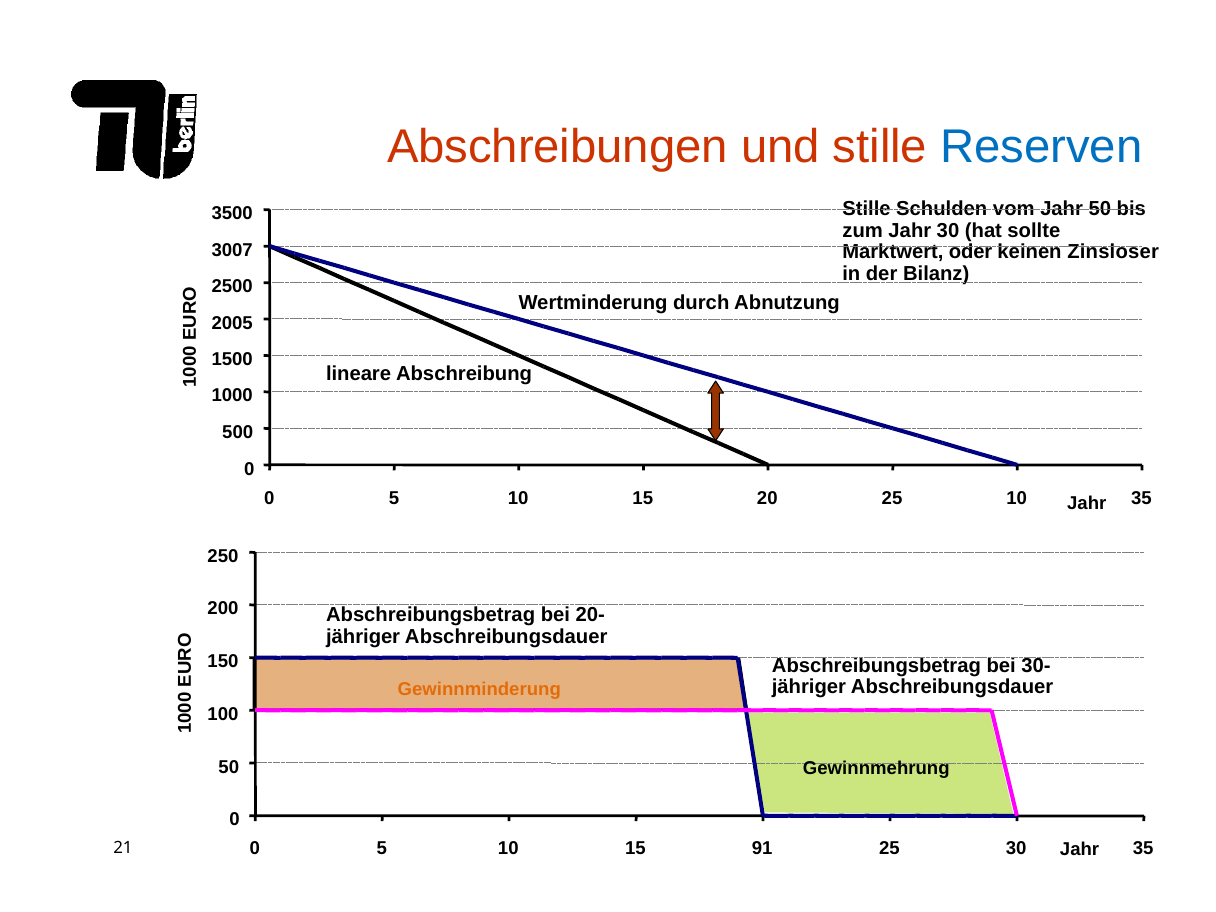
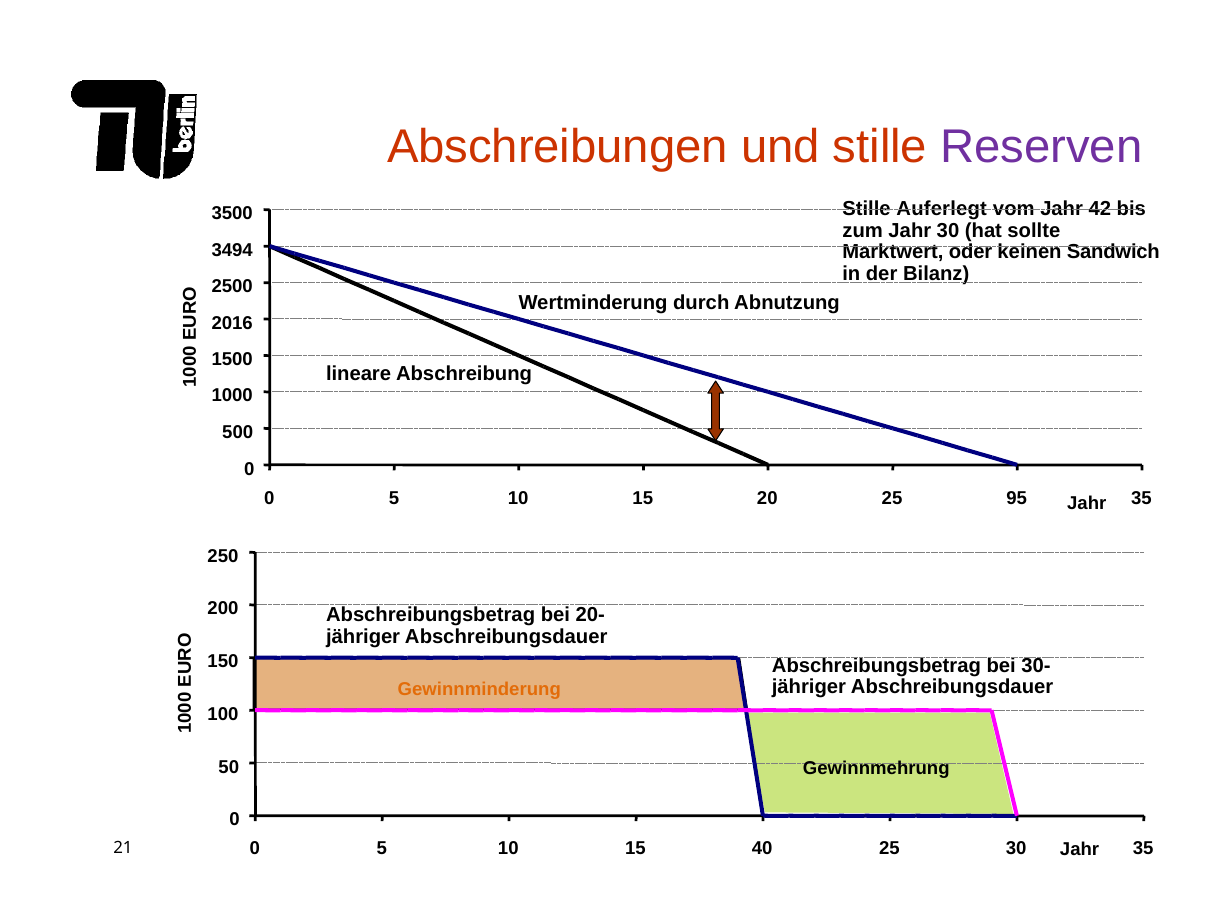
Reserven colour: blue -> purple
Schulden: Schulden -> Auferlegt
Jahr 50: 50 -> 42
3007: 3007 -> 3494
Zinsloser: Zinsloser -> Sandwich
2005: 2005 -> 2016
25 10: 10 -> 95
91: 91 -> 40
